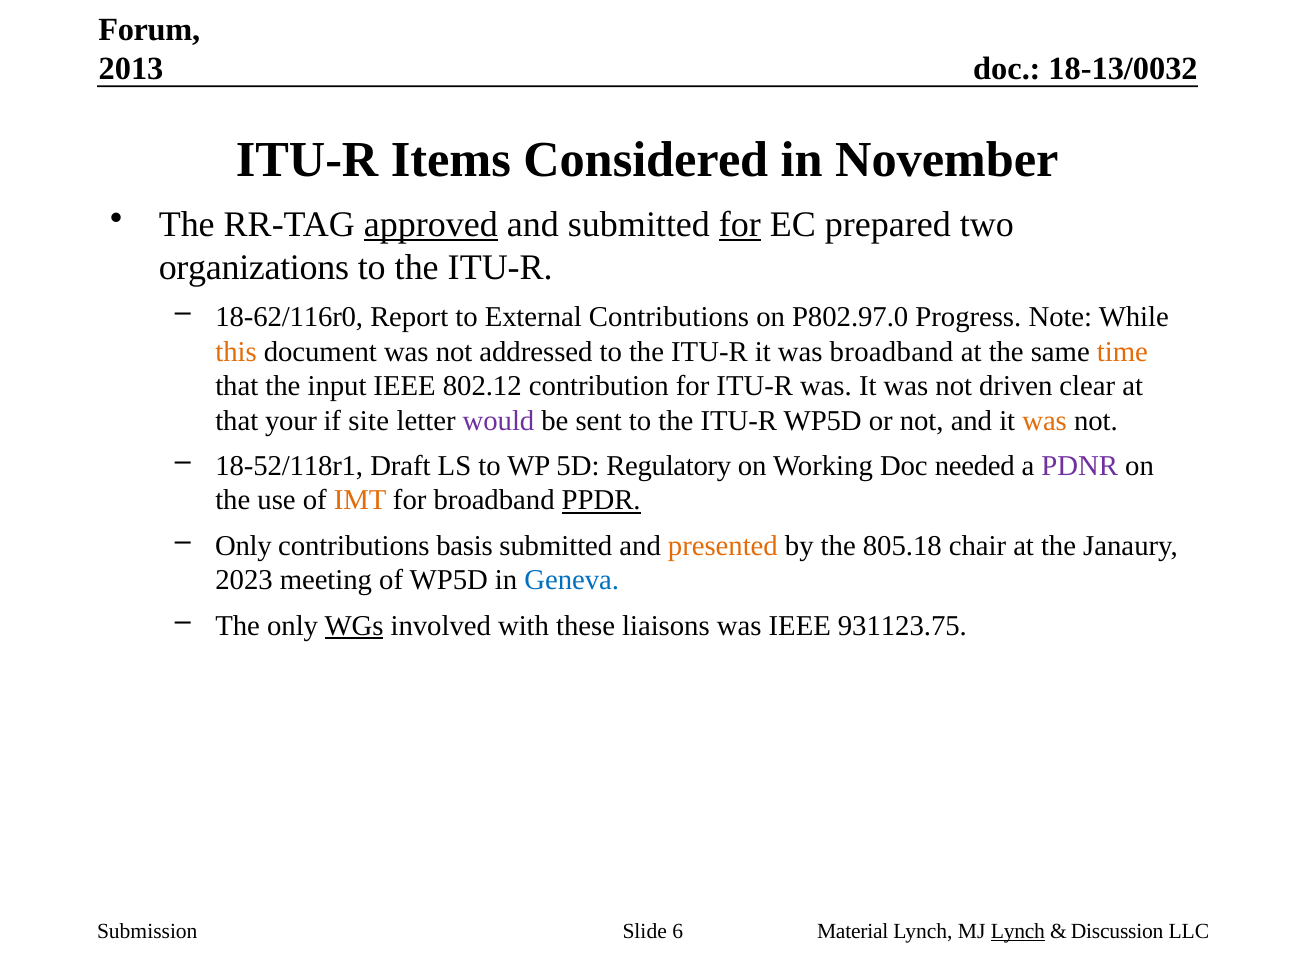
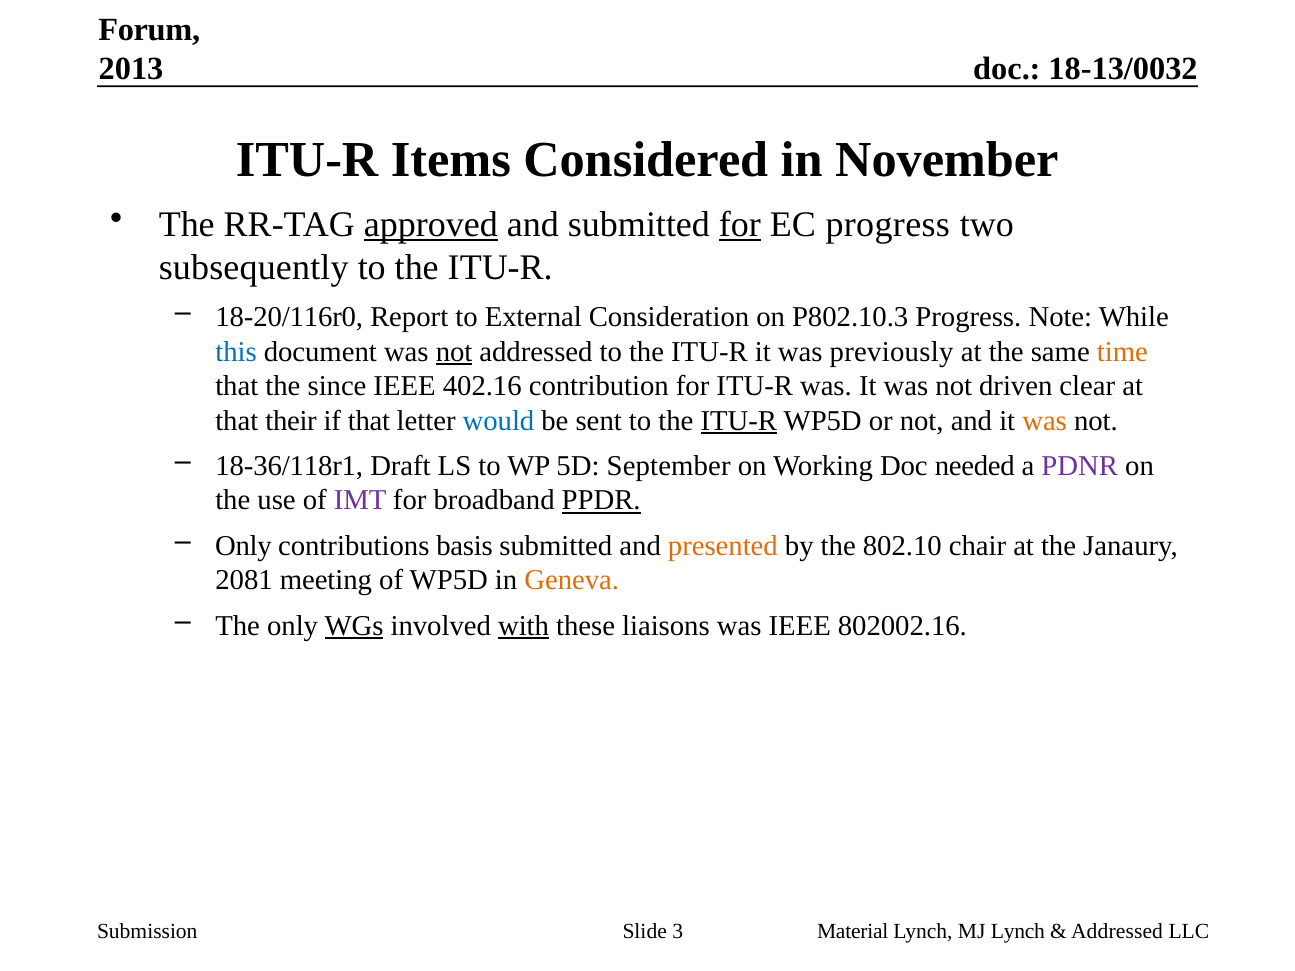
EC prepared: prepared -> progress
organizations: organizations -> subsequently
18-62/116r0: 18-62/116r0 -> 18-20/116r0
External Contributions: Contributions -> Consideration
P802.97.0: P802.97.0 -> P802.10.3
this colour: orange -> blue
not at (454, 352) underline: none -> present
was broadband: broadband -> previously
input: input -> since
802.12: 802.12 -> 402.16
your: your -> their
if site: site -> that
would colour: purple -> blue
ITU-R at (739, 421) underline: none -> present
18-52/118r1: 18-52/118r1 -> 18-36/118r1
Regulatory: Regulatory -> September
IMT colour: orange -> purple
805.18: 805.18 -> 802.10
2023: 2023 -> 2081
Geneva colour: blue -> orange
with underline: none -> present
931123.75: 931123.75 -> 802002.16
6: 6 -> 3
Lynch at (1018, 932) underline: present -> none
Discussion at (1117, 932): Discussion -> Addressed
